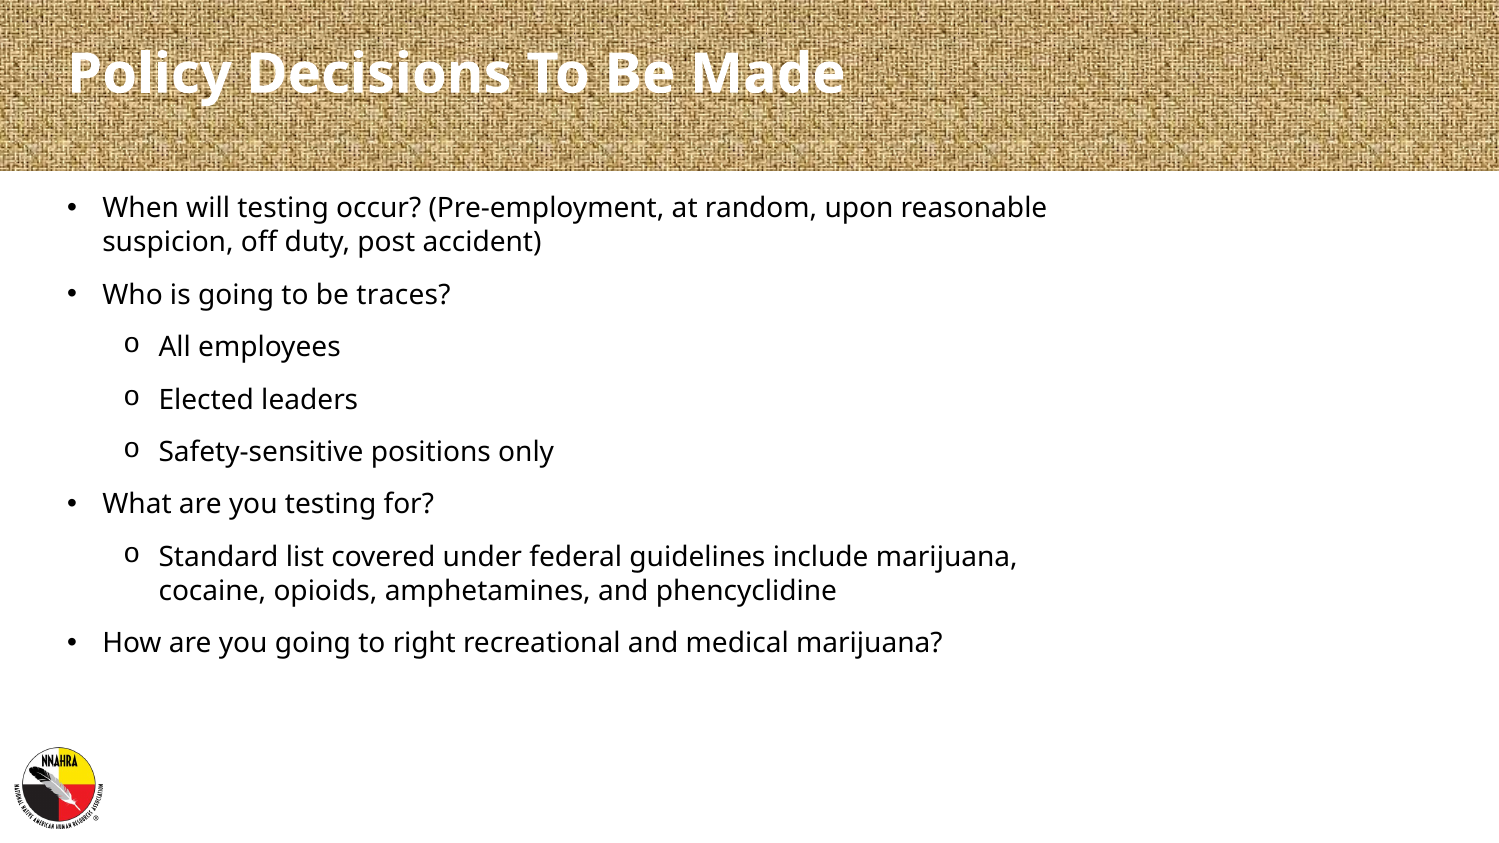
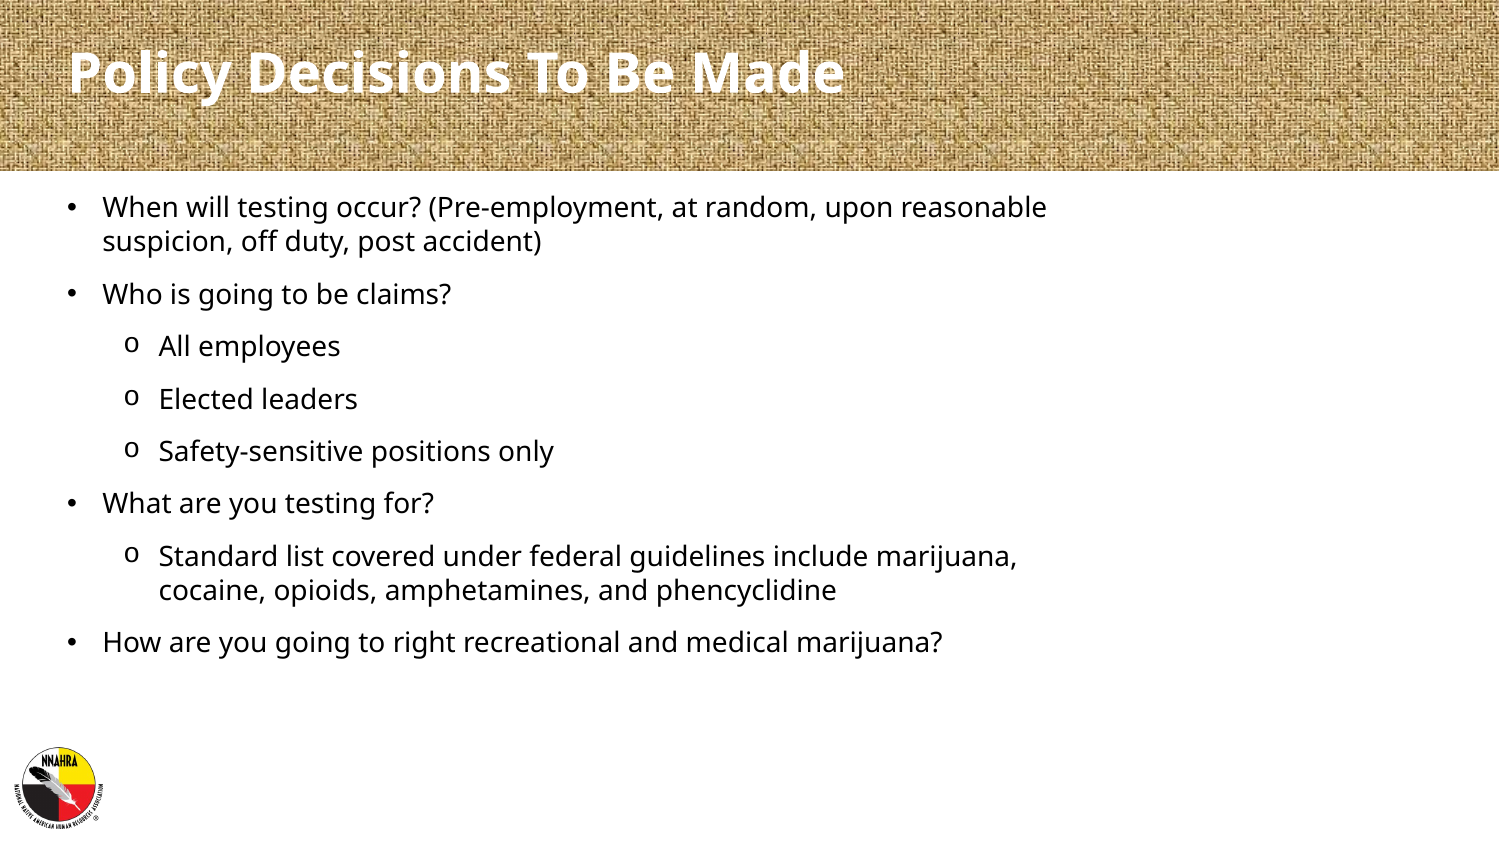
traces: traces -> claims
